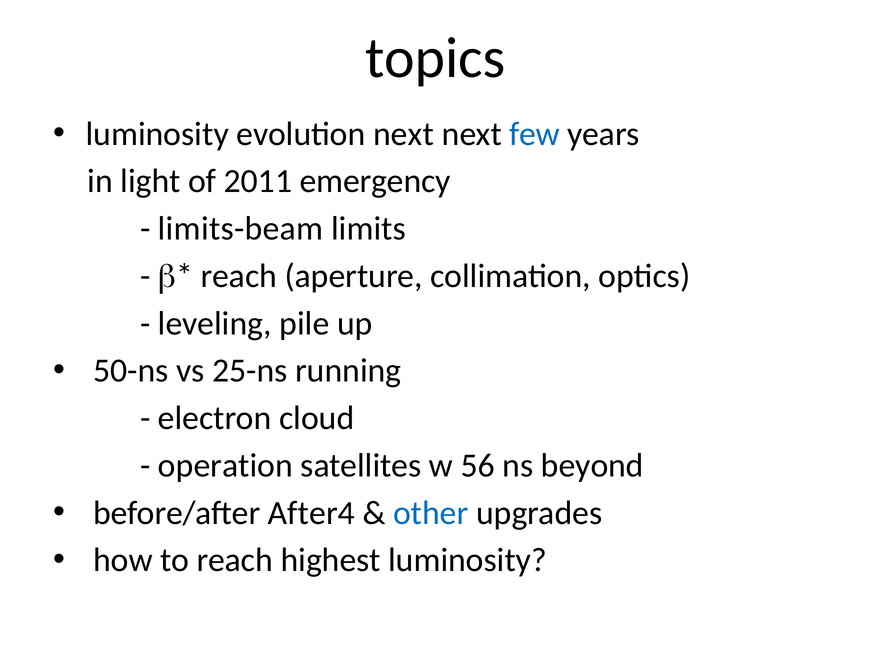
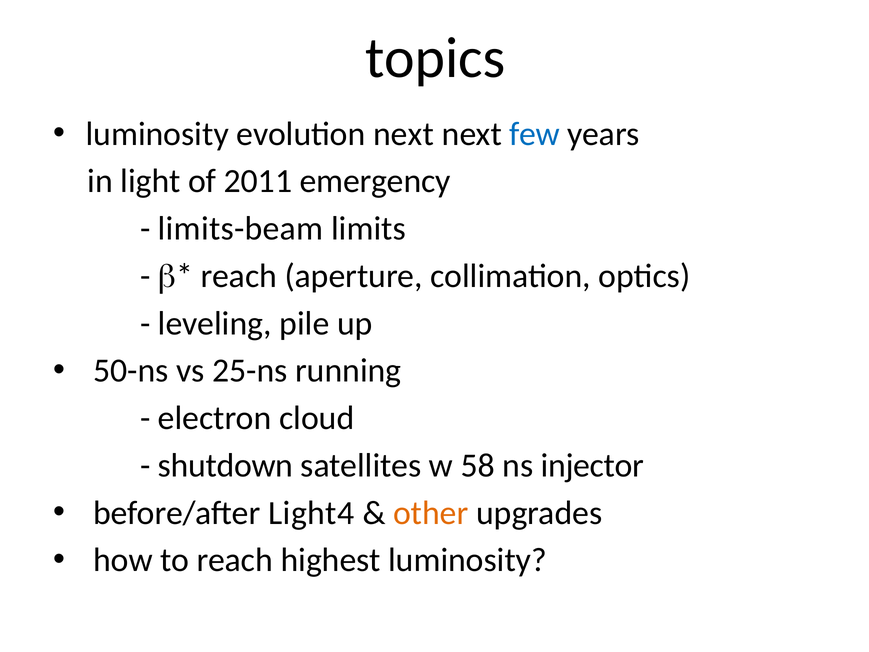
operation: operation -> shutdown
56: 56 -> 58
beyond: beyond -> injector
After4: After4 -> Light4
other colour: blue -> orange
